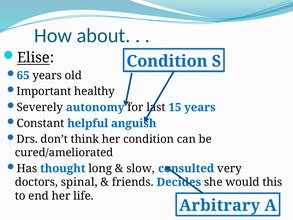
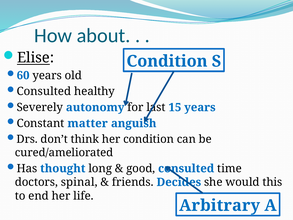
65: 65 -> 60
Important at (44, 91): Important -> Consulted
helpful: helpful -> matter
slow: slow -> good
very: very -> time
